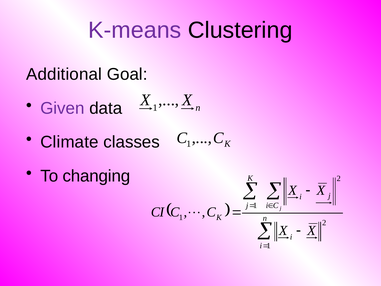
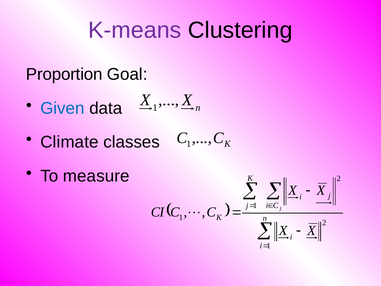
Additional: Additional -> Proportion
Given colour: purple -> blue
changing: changing -> measure
